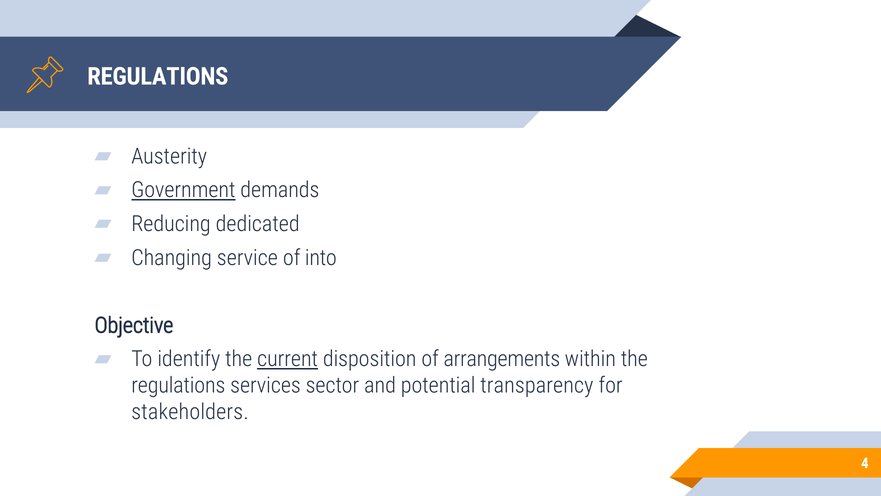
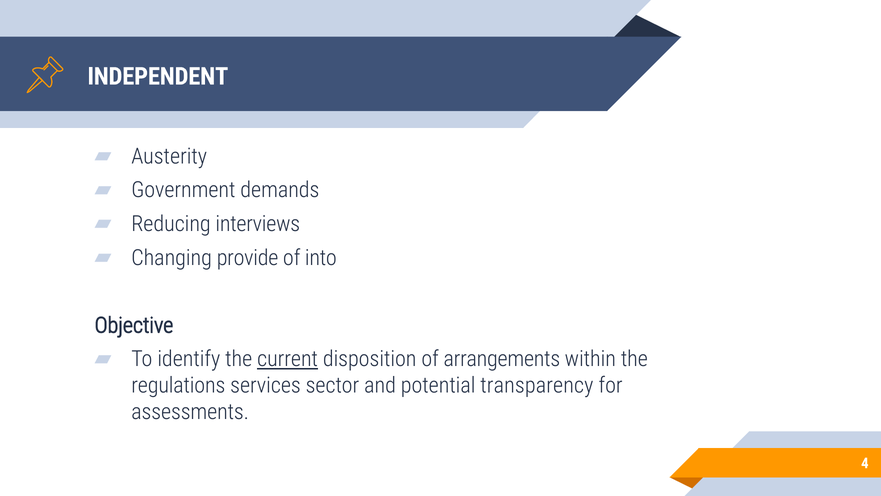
REGULATIONS at (158, 76): REGULATIONS -> INDEPENDENT
Government underline: present -> none
dedicated: dedicated -> interviews
service: service -> provide
stakeholders: stakeholders -> assessments
